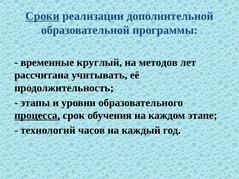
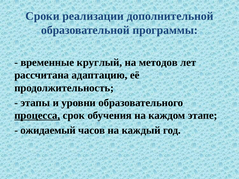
Сроки underline: present -> none
учитывать: учитывать -> адаптацию
технологий: технологий -> ожидаемый
